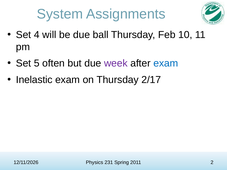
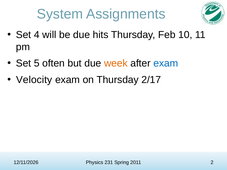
ball: ball -> hits
week colour: purple -> orange
Inelastic: Inelastic -> Velocity
